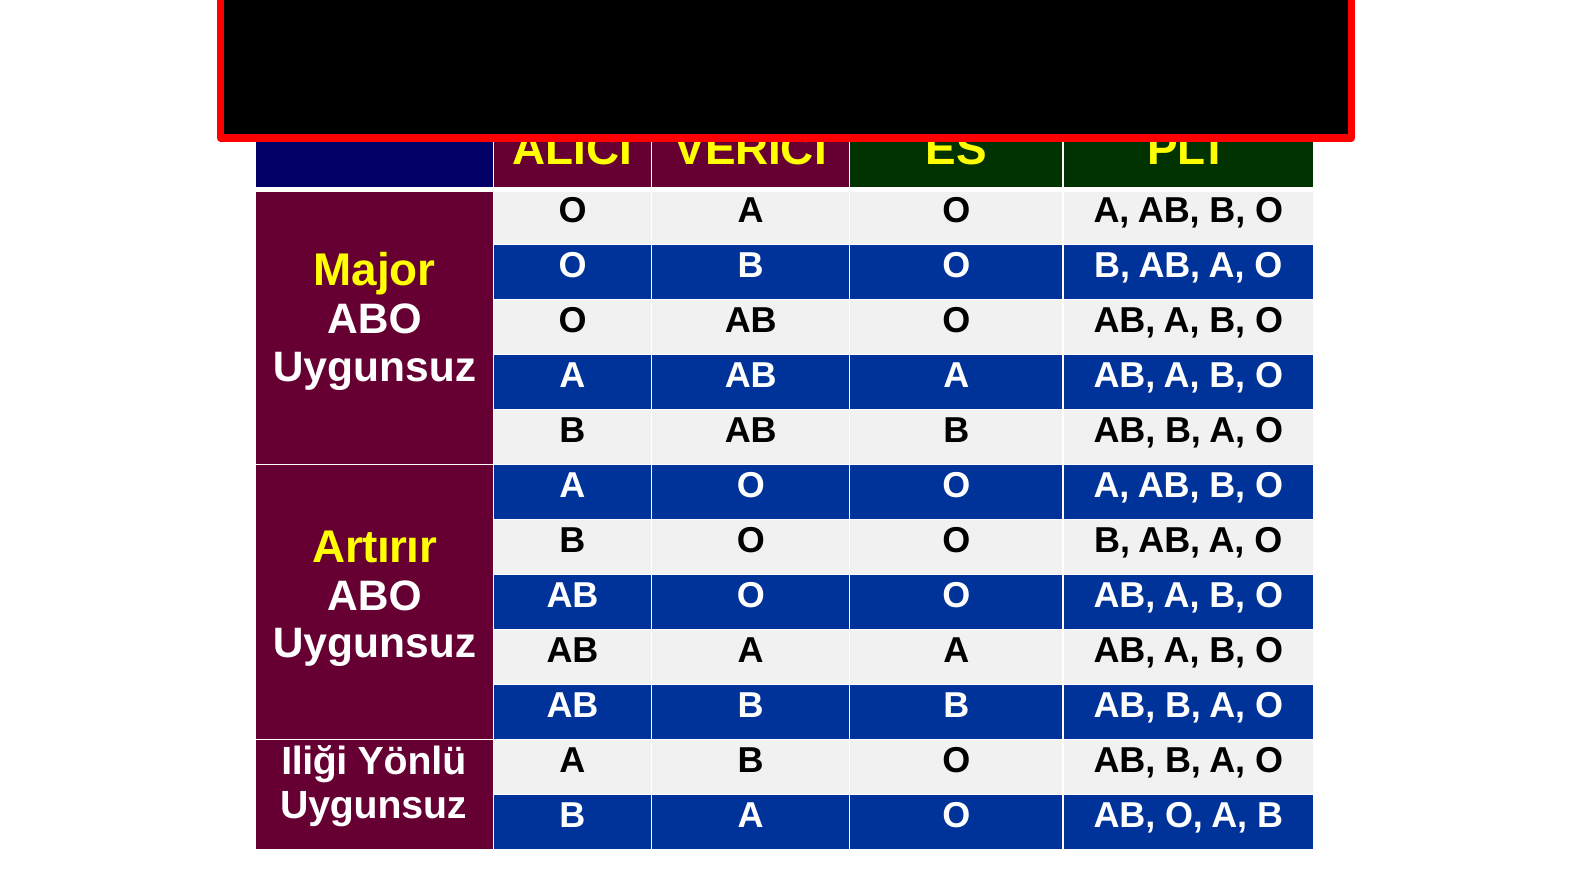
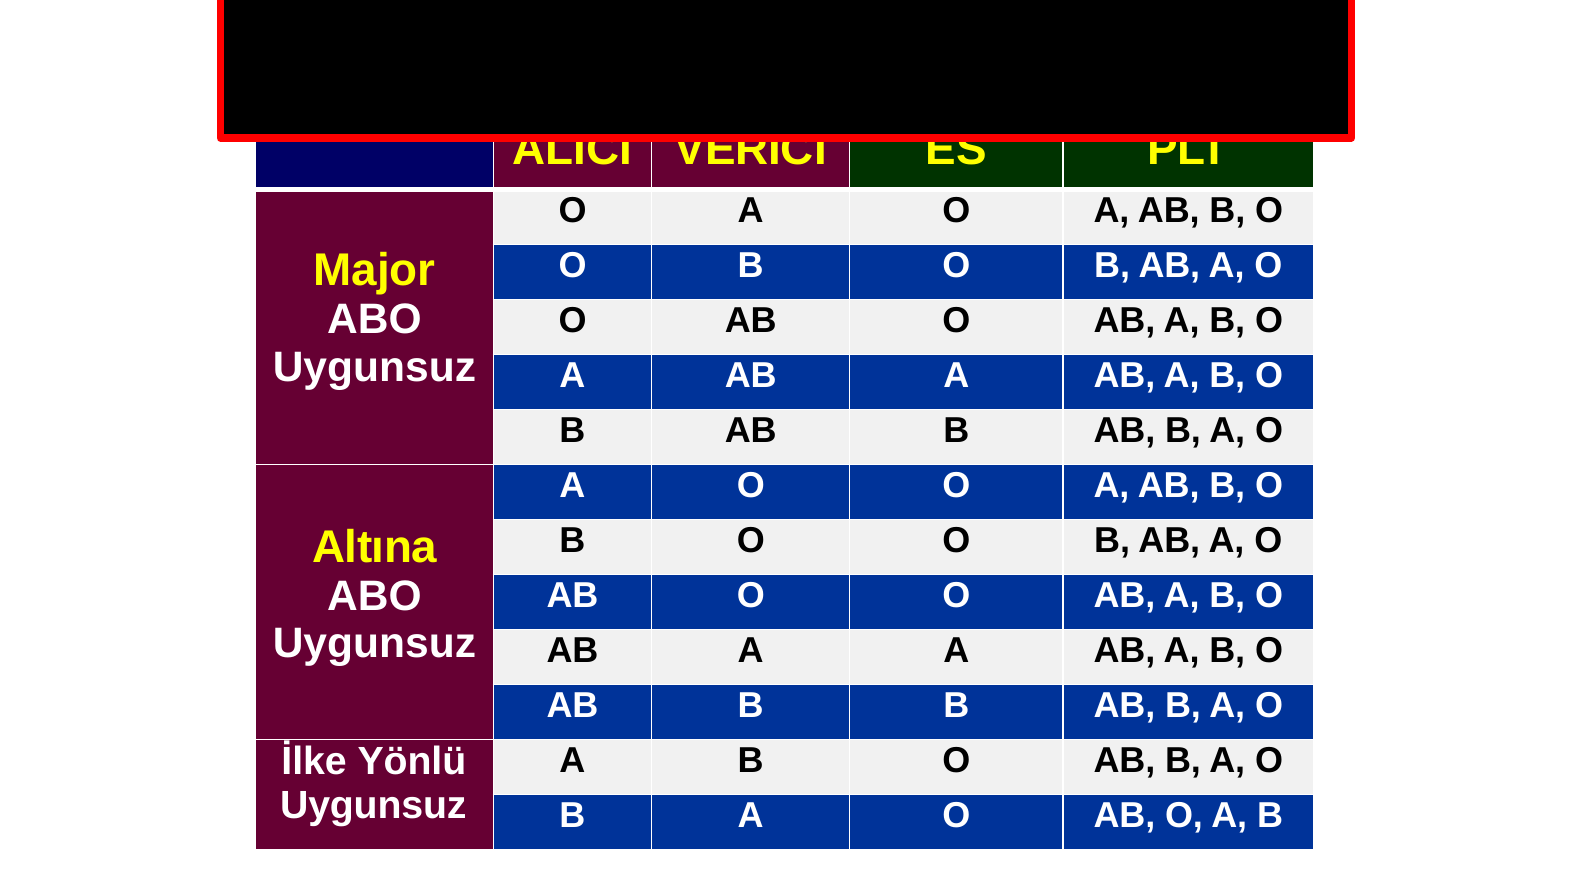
Artırır: Artırır -> Altına
Iliği: Iliği -> İlke
